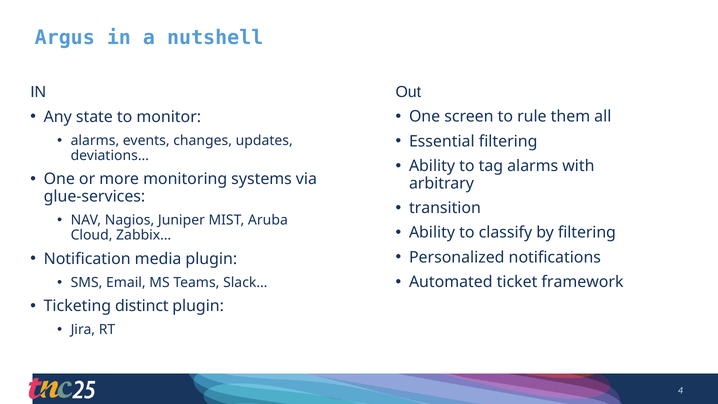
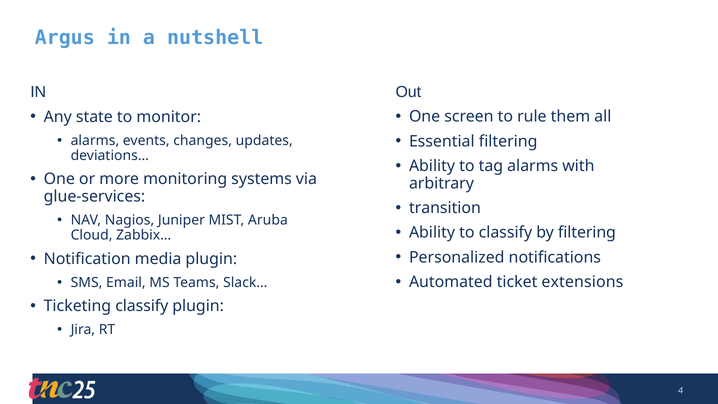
framework: framework -> extensions
Ticketing distinct: distinct -> classify
